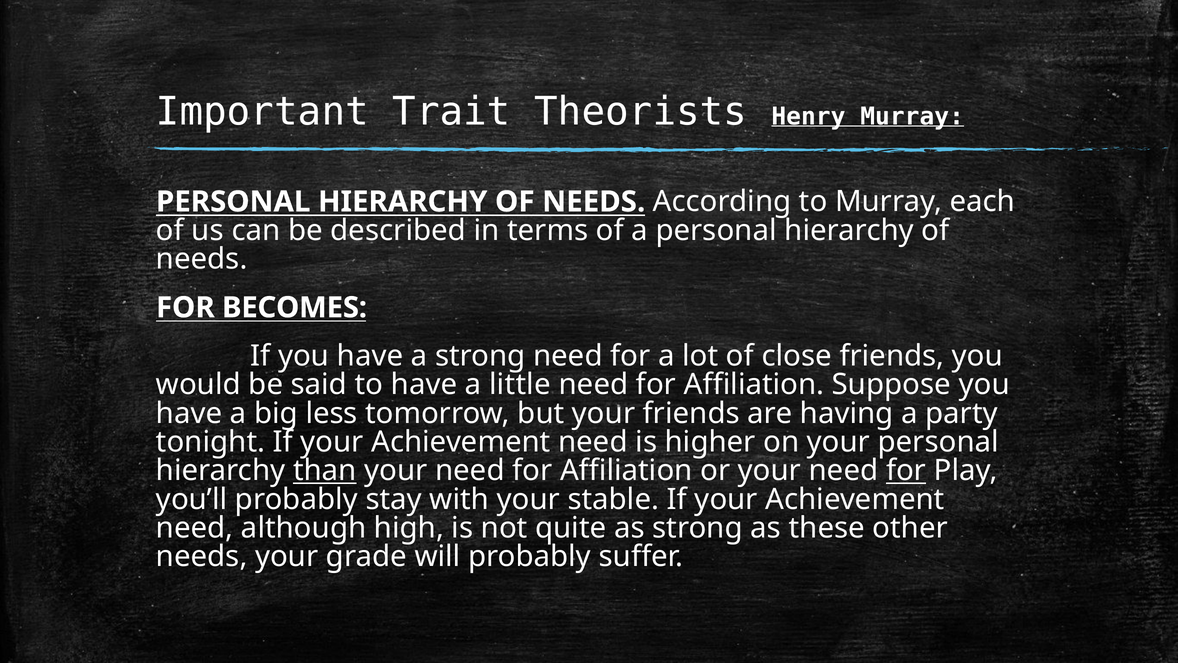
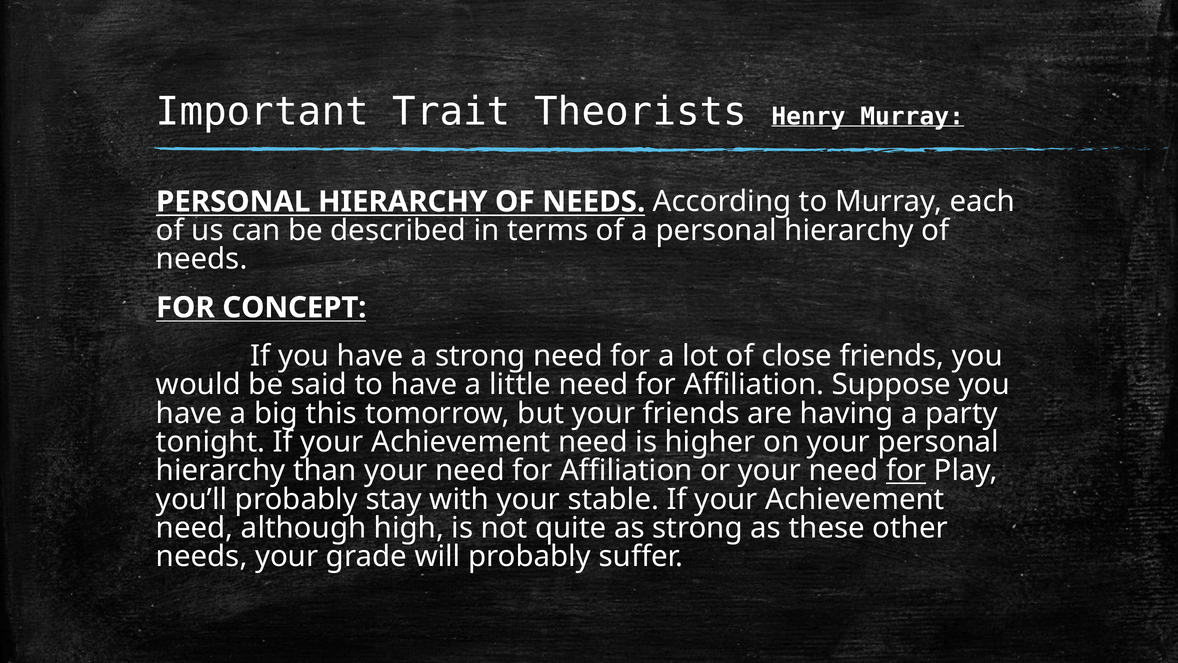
BECOMES: BECOMES -> CONCEPT
less: less -> this
than underline: present -> none
